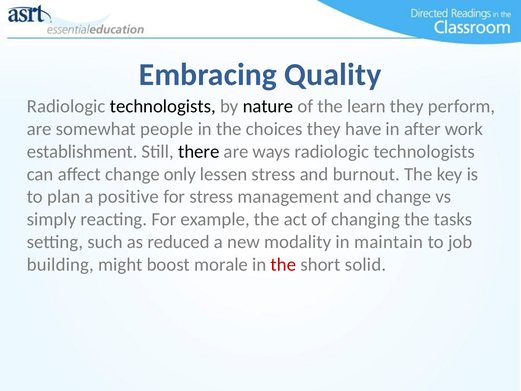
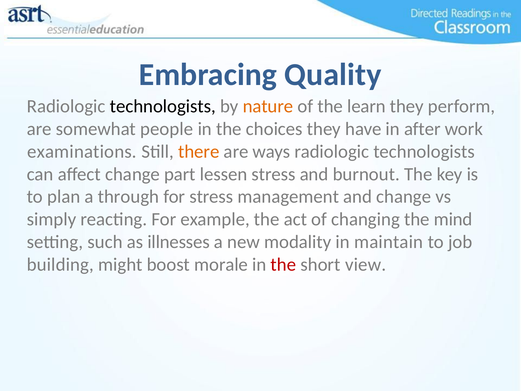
nature colour: black -> orange
establishment: establishment -> examinations
there colour: black -> orange
only: only -> part
positive: positive -> through
tasks: tasks -> mind
reduced: reduced -> illnesses
solid: solid -> view
